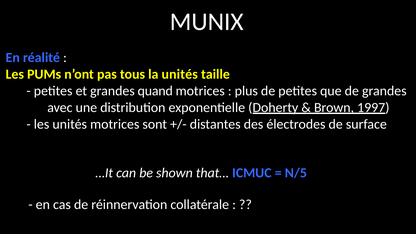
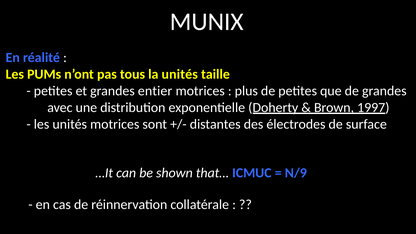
quand: quand -> entier
N/5: N/5 -> N/9
